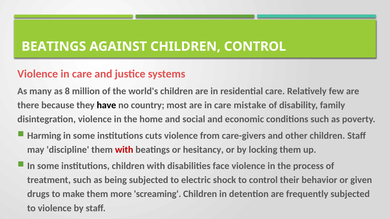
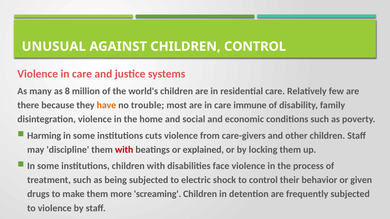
BEATINGS at (54, 47): BEATINGS -> UNUSUAL
have colour: black -> orange
country: country -> trouble
mistake: mistake -> immune
hesitancy: hesitancy -> explained
